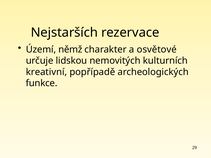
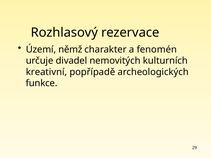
Nejstarších: Nejstarších -> Rozhlasový
osvětové: osvětové -> fenomén
lidskou: lidskou -> divadel
